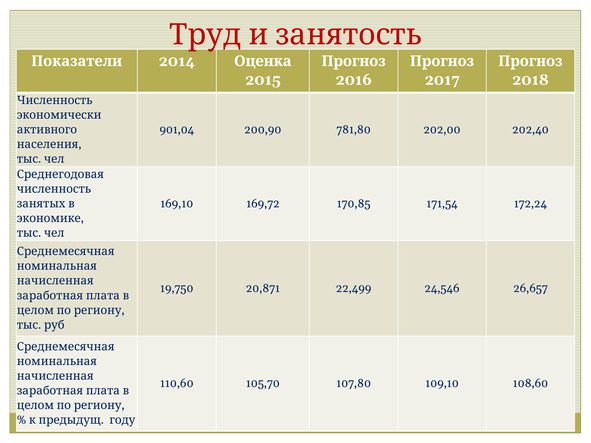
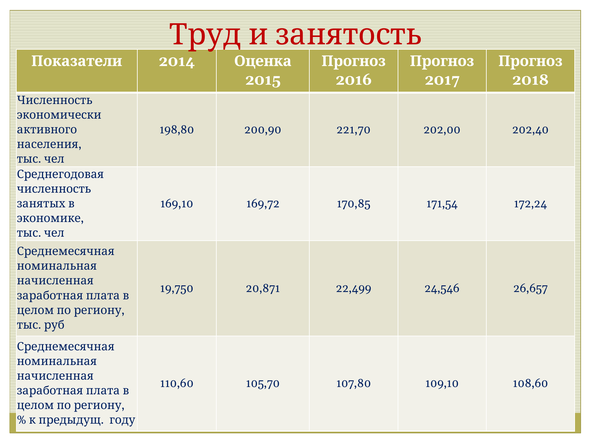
901,04: 901,04 -> 198,80
781,80: 781,80 -> 221,70
